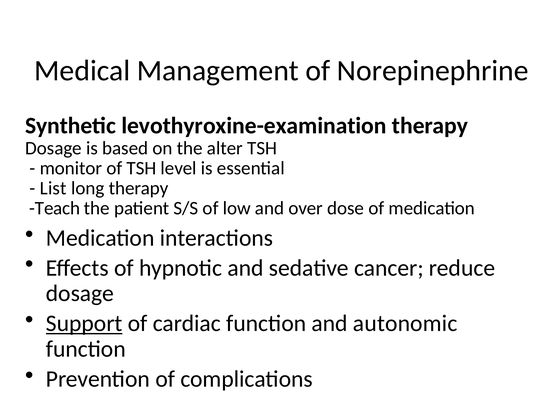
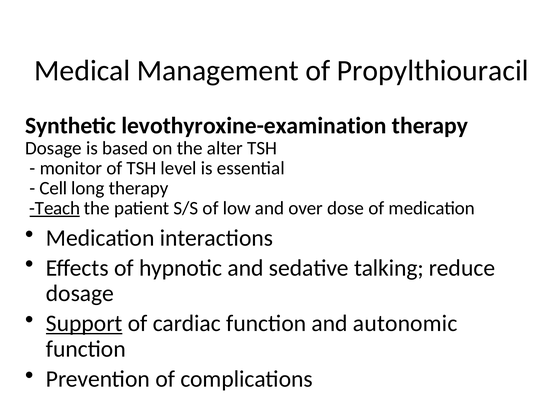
Norepinephrine: Norepinephrine -> Propylthiouracil
List: List -> Cell
Teach underline: none -> present
cancer: cancer -> talking
